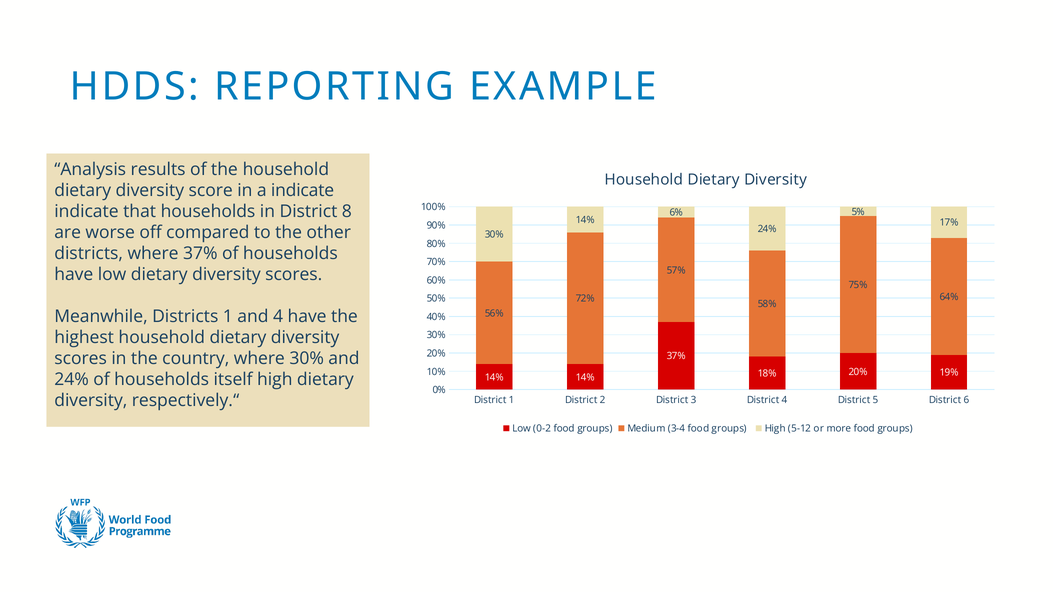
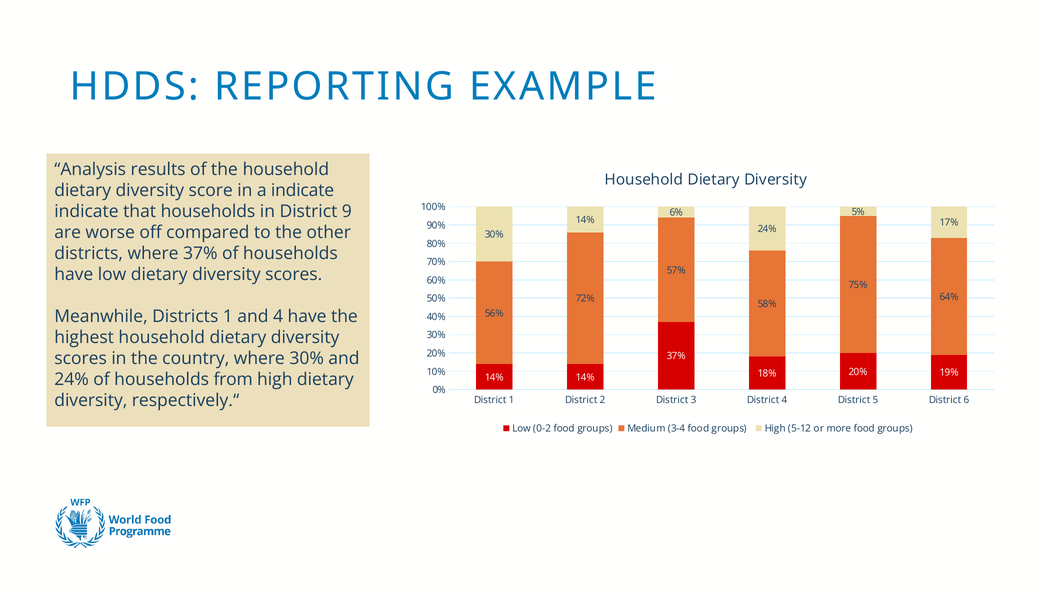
8: 8 -> 9
itself: itself -> from
